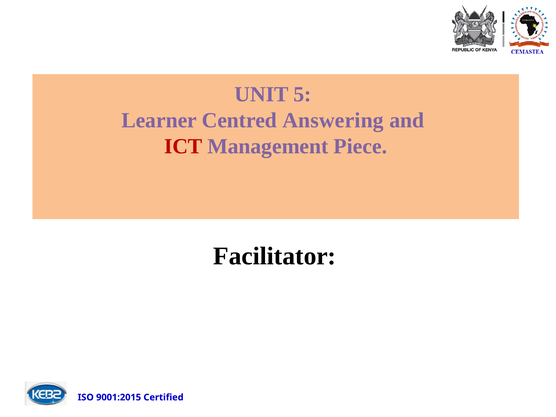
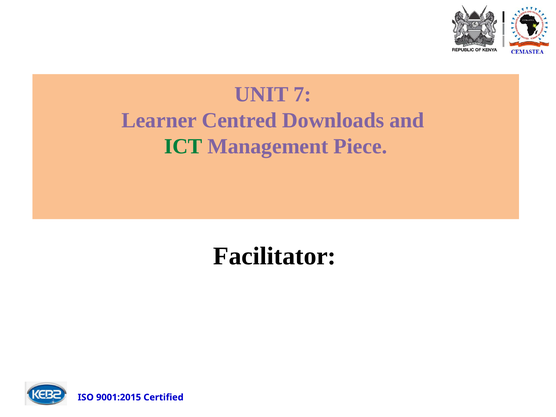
5: 5 -> 7
Answering: Answering -> Downloads
ICT colour: red -> green
